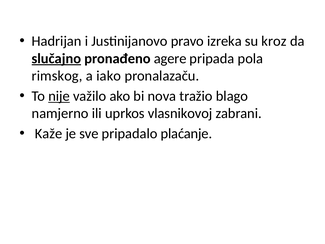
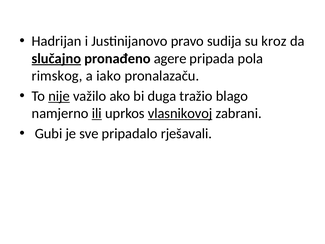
izreka: izreka -> sudija
nova: nova -> duga
ili underline: none -> present
vlasnikovoj underline: none -> present
Kaže: Kaže -> Gubi
plaćanje: plaćanje -> rješavali
